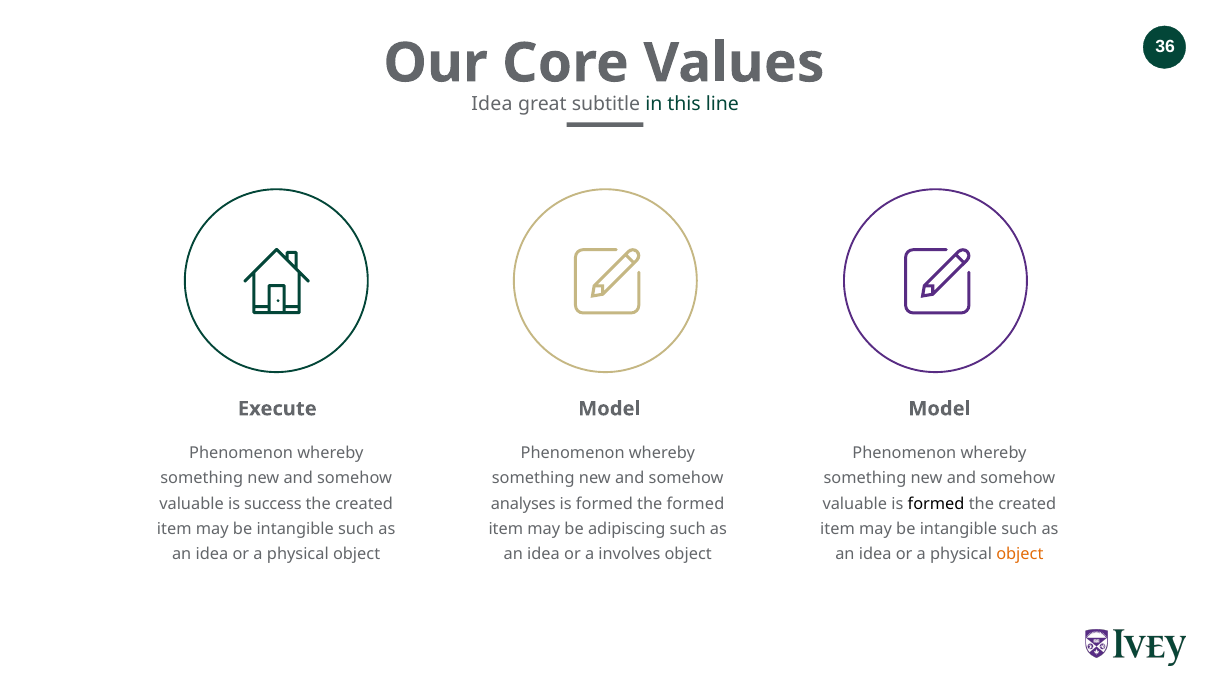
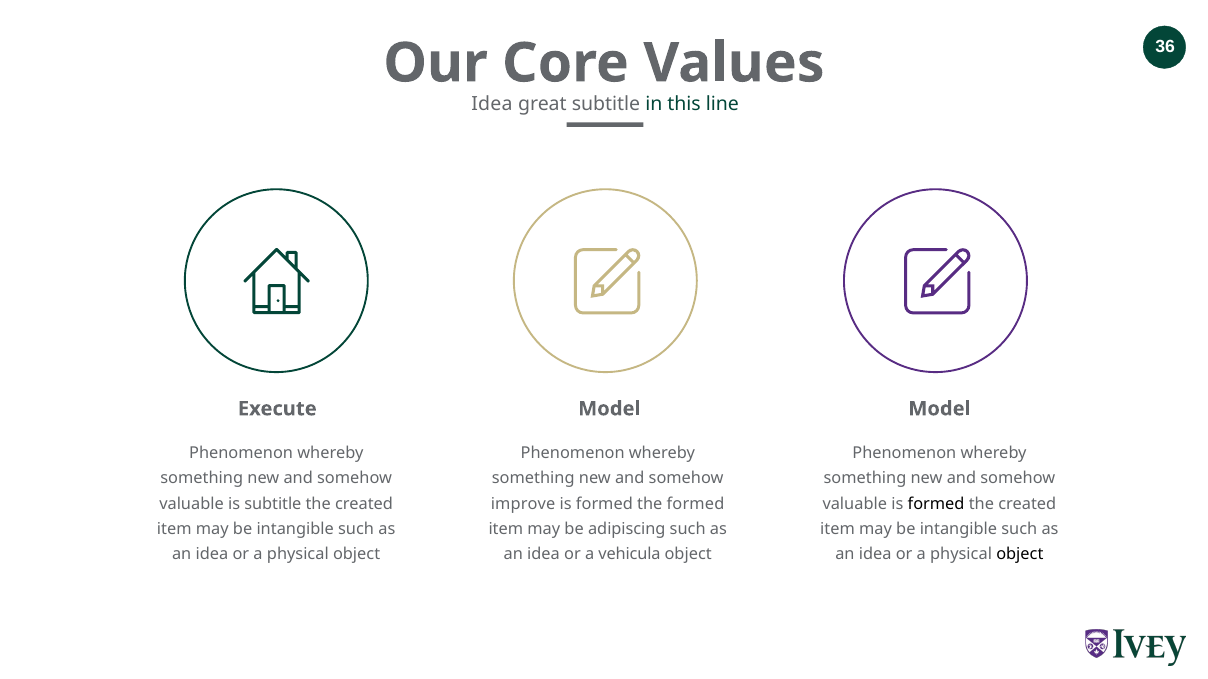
is success: success -> subtitle
analyses: analyses -> improve
involves: involves -> vehicula
object at (1020, 555) colour: orange -> black
